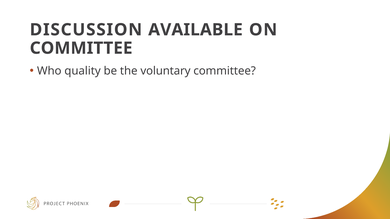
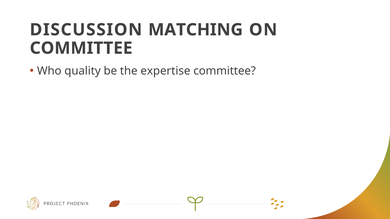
AVAILABLE: AVAILABLE -> MATCHING
voluntary: voluntary -> expertise
